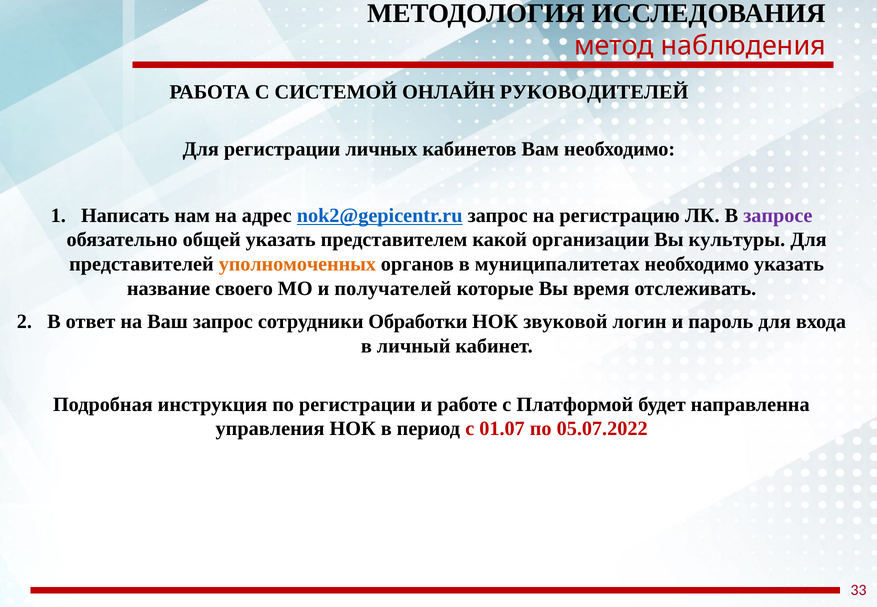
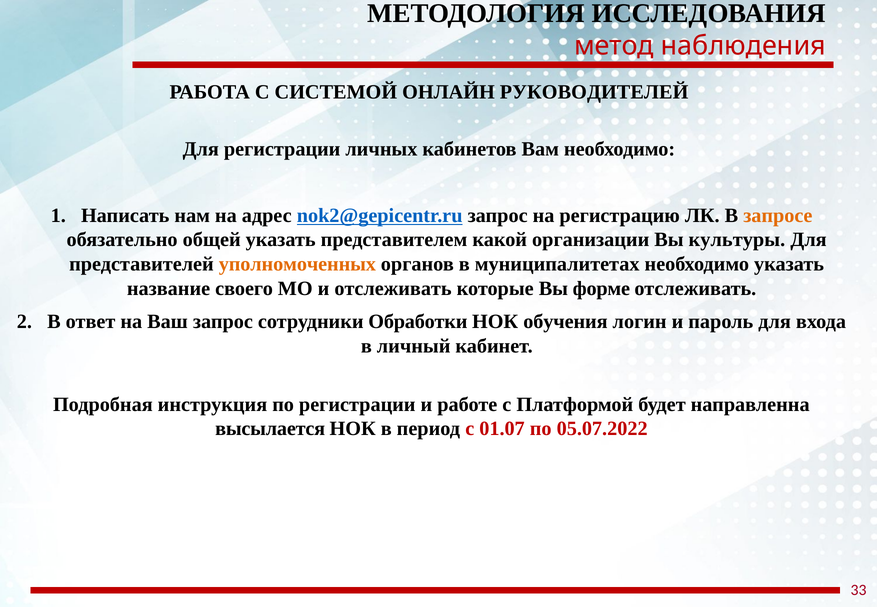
запросе colour: purple -> orange
и получателей: получателей -> отслеживать
время: время -> форме
звуковой: звуковой -> обучения
управления: управления -> высылается
